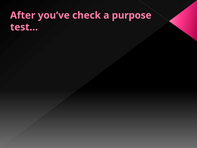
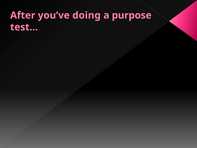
check: check -> doing
